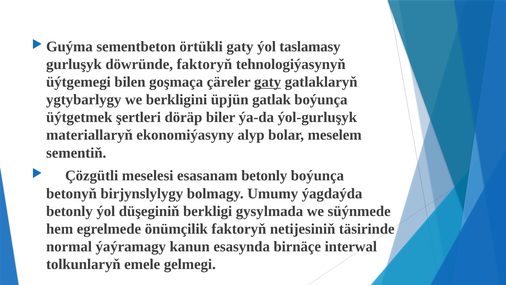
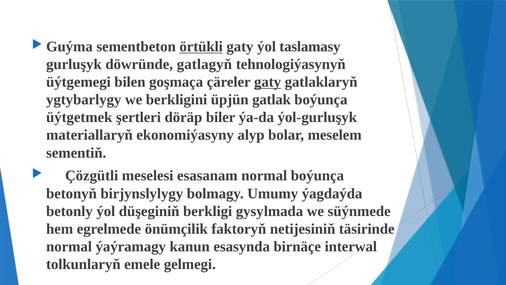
örtükli underline: none -> present
döwründe faktoryň: faktoryň -> gatlagyň
esasanam betonly: betonly -> normal
